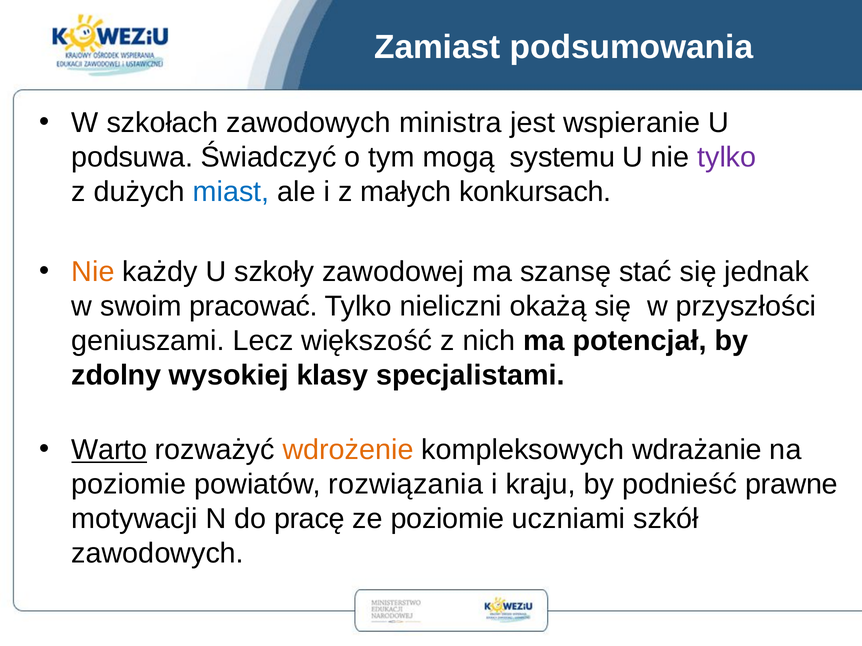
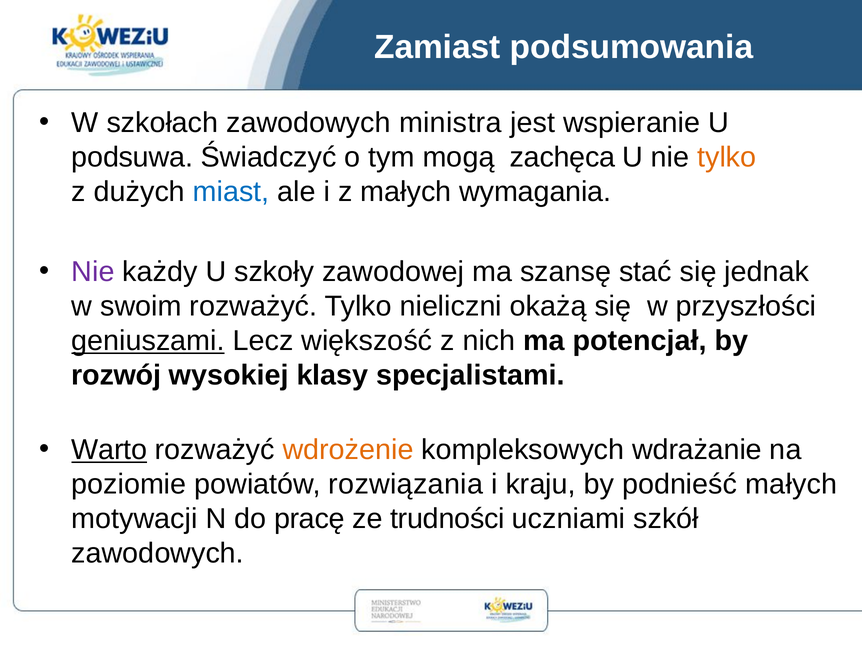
systemu: systemu -> zachęca
tylko at (727, 157) colour: purple -> orange
konkursach: konkursach -> wymagania
Nie at (93, 272) colour: orange -> purple
swoim pracować: pracować -> rozważyć
geniuszami underline: none -> present
zdolny: zdolny -> rozwój
podnieść prawne: prawne -> małych
ze poziomie: poziomie -> trudności
